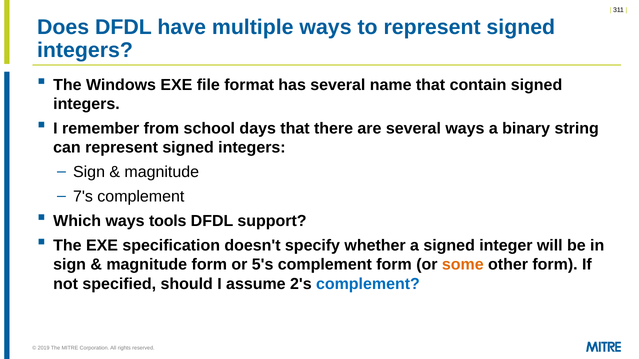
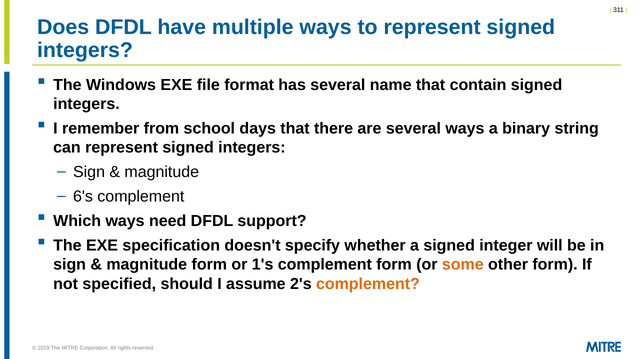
7's: 7's -> 6's
tools: tools -> need
5's: 5's -> 1's
complement at (368, 284) colour: blue -> orange
